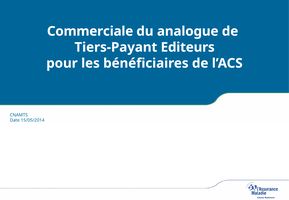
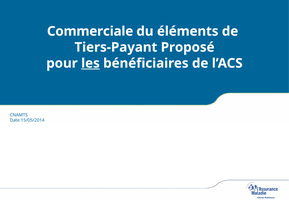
analogue: analogue -> éléments
Editeurs: Editeurs -> Proposé
les underline: none -> present
